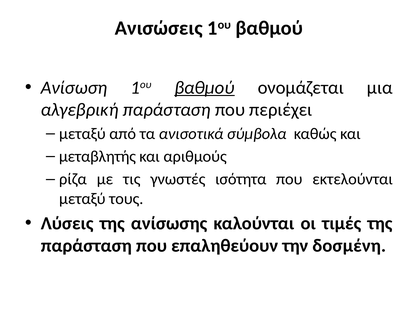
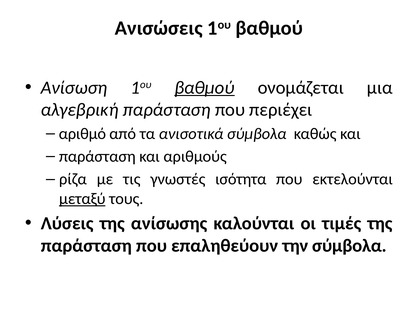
μεταξύ at (82, 134): μεταξύ -> αριθμό
μεταβλητής at (97, 157): μεταβλητής -> παράσταση
μεταξύ at (82, 199) underline: none -> present
την δοσμένη: δοσμένη -> σύμβολα
